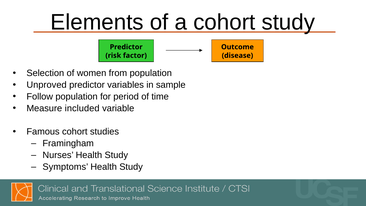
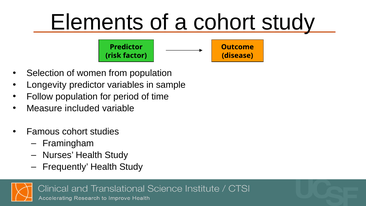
Unproved: Unproved -> Longevity
Symptoms: Symptoms -> Frequently
